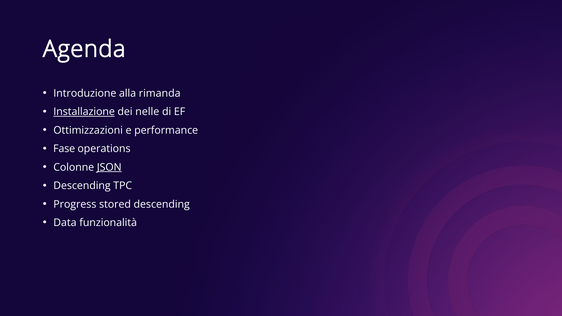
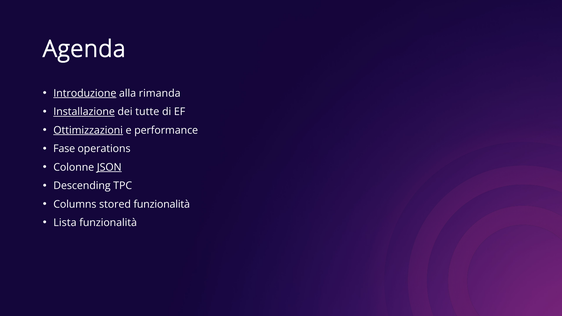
Introduzione underline: none -> present
nelle: nelle -> tutte
Ottimizzazioni underline: none -> present
Progress: Progress -> Columns
stored descending: descending -> funzionalità
Data: Data -> Lista
